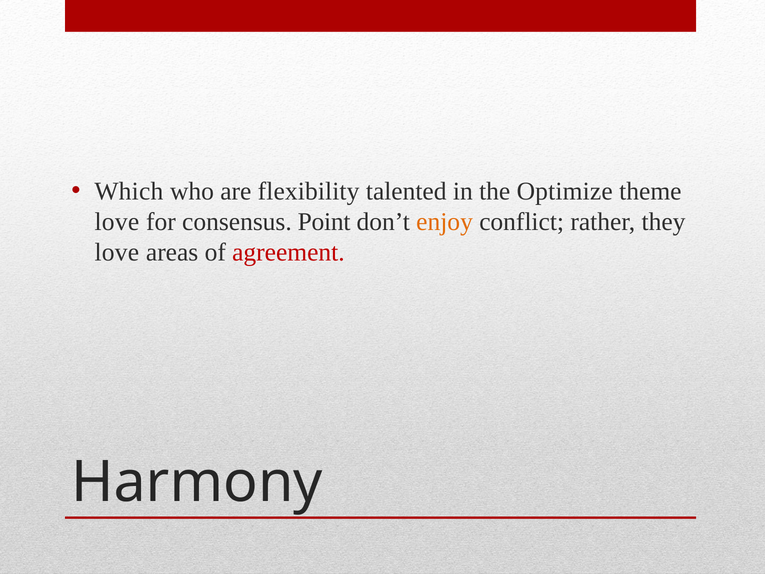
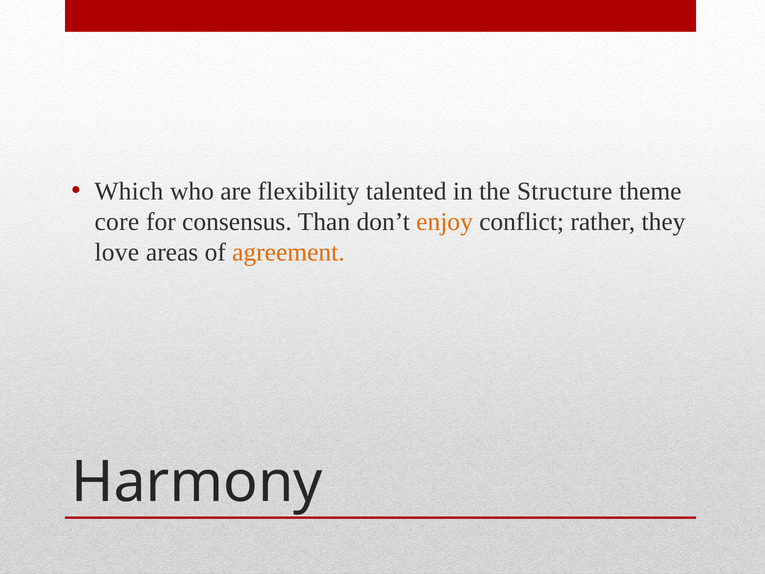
Optimize: Optimize -> Structure
love at (117, 222): love -> core
Point: Point -> Than
agreement colour: red -> orange
